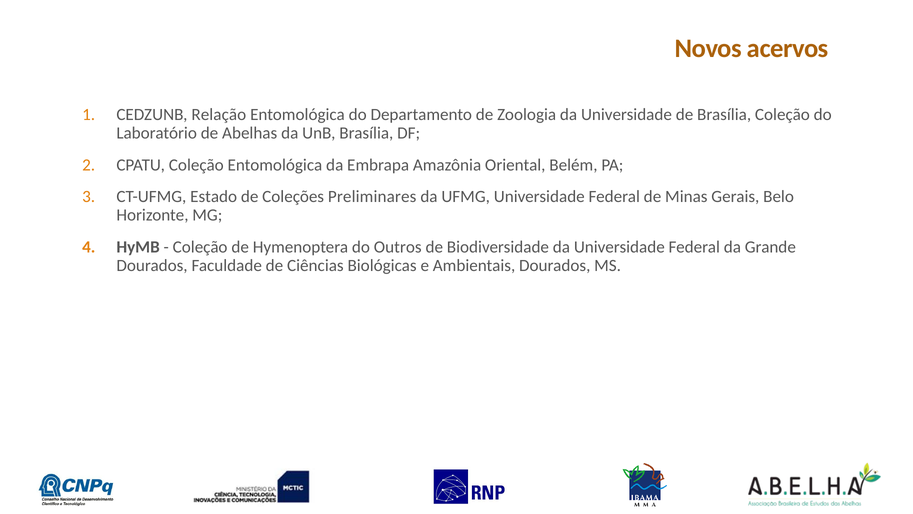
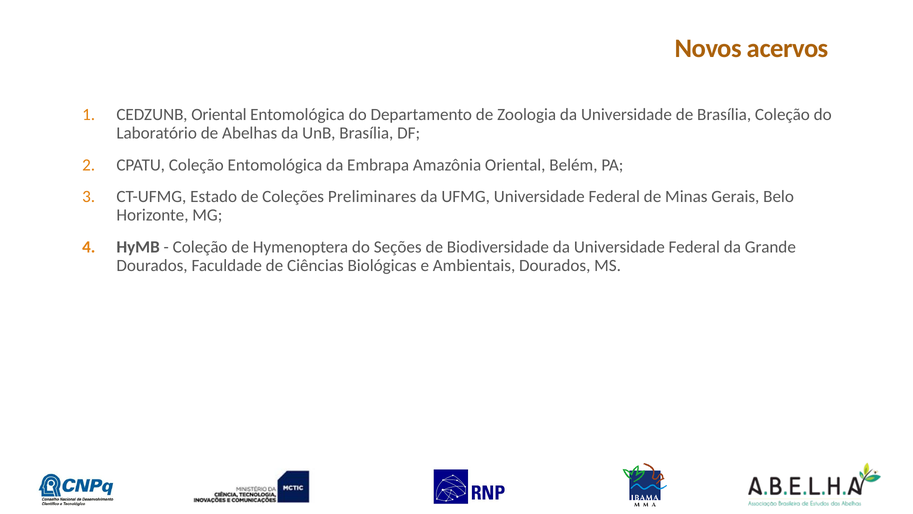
CEDZUNB Relação: Relação -> Oriental
Outros: Outros -> Seções
